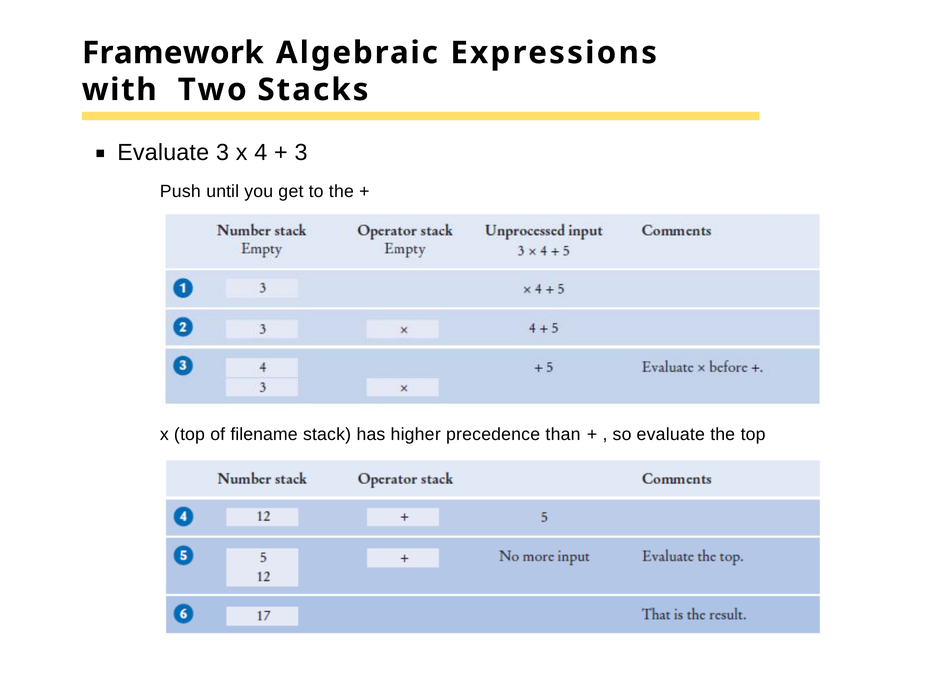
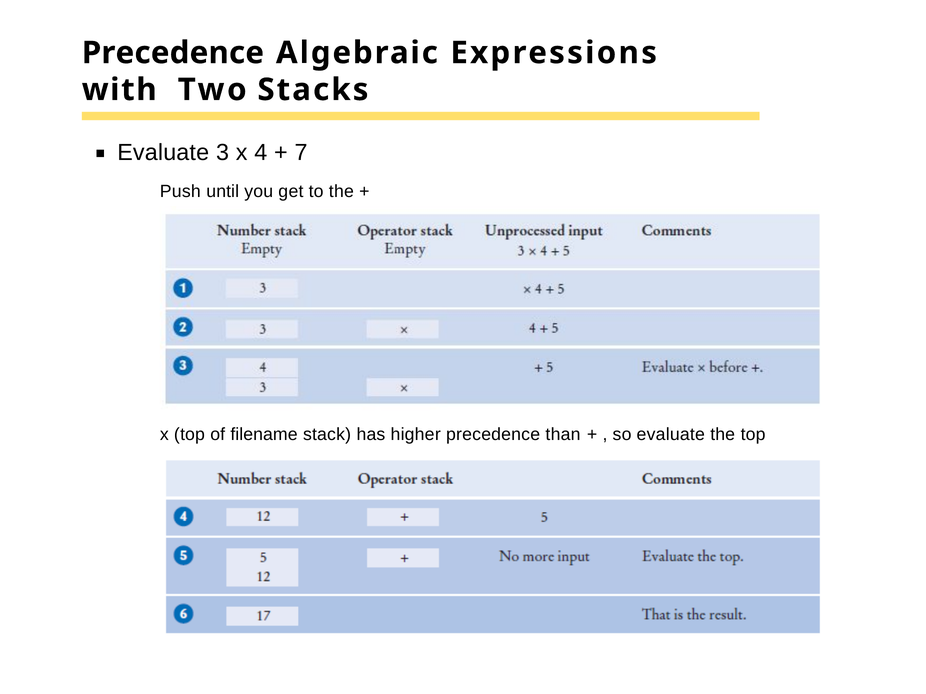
Framework at (173, 53): Framework -> Precedence
3 at (301, 153): 3 -> 7
